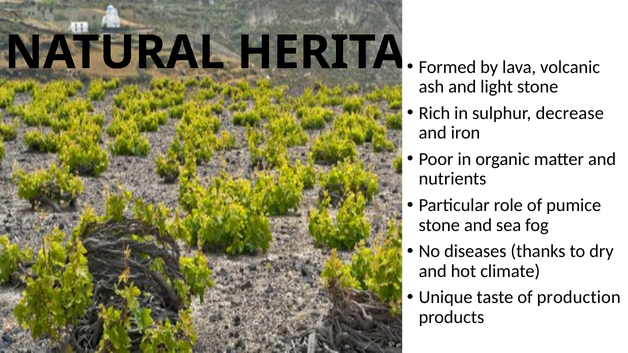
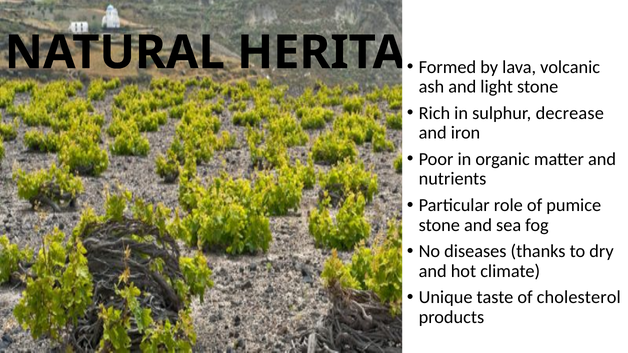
production: production -> cholesterol
